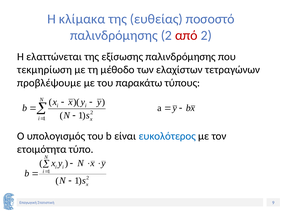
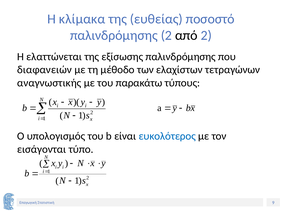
από colour: red -> black
τεκμηρίωση: τεκμηρίωση -> διαφανειών
προβλέψουμε: προβλέψουμε -> αναγνωστικής
ετοιμότητα: ετοιμότητα -> εισάγονται
